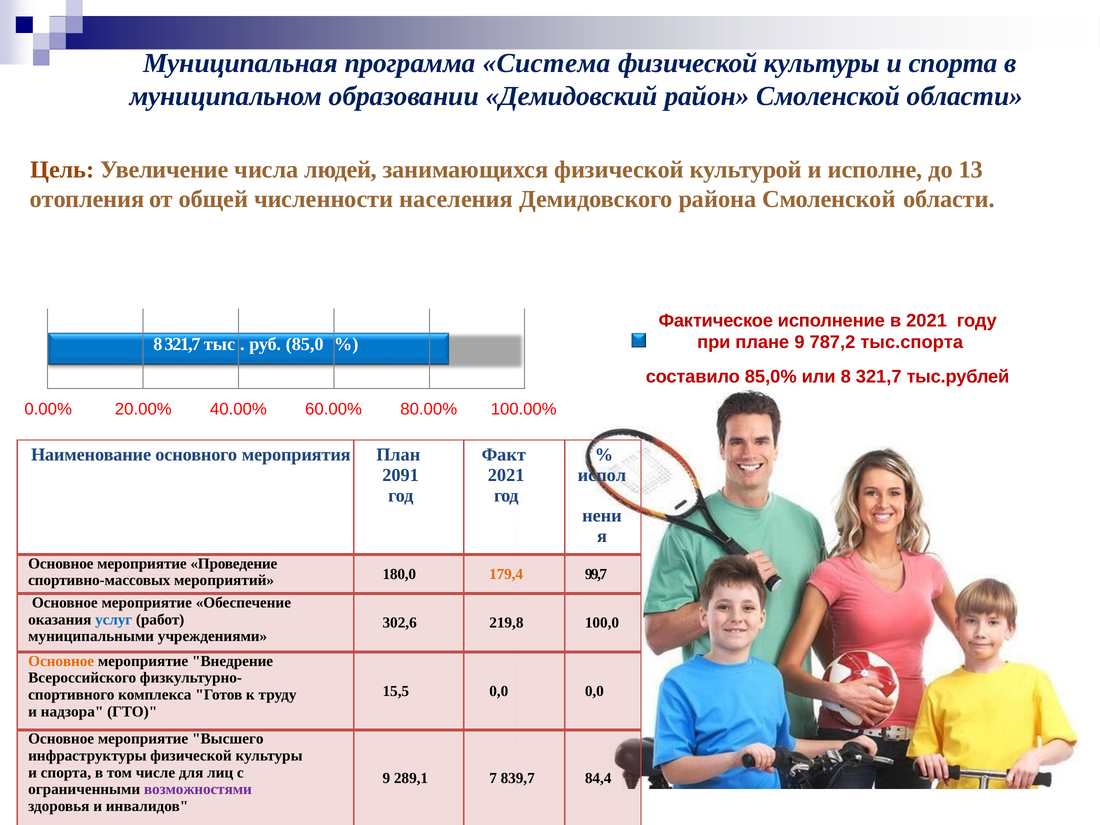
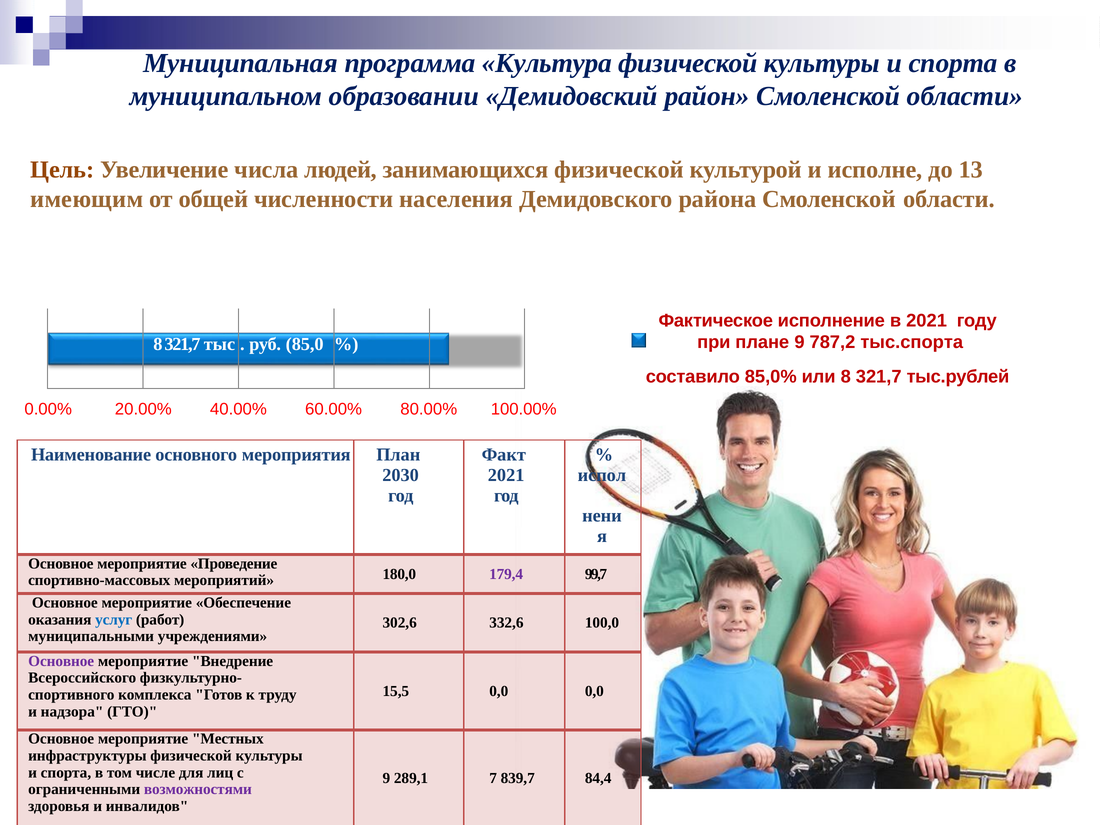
Система: Система -> Культура
отопления: отопления -> имеющим
2091: 2091 -> 2030
179,4 colour: orange -> purple
219,8: 219,8 -> 332,6
Основное at (61, 661) colour: orange -> purple
Высшего: Высшего -> Местных
